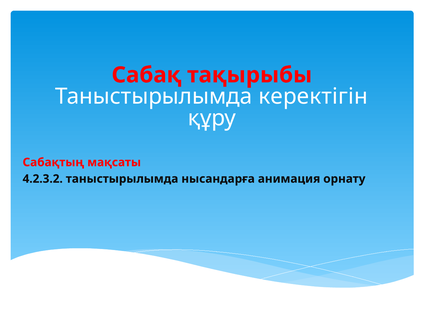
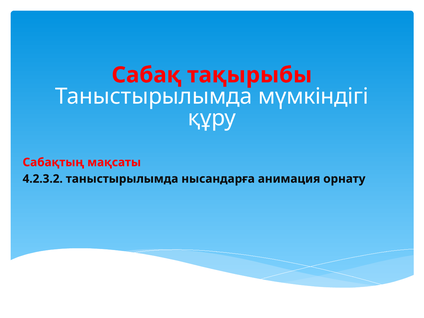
керектігін: керектігін -> мүмкіндігі
